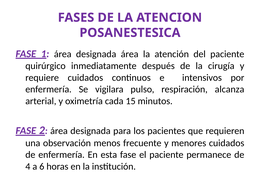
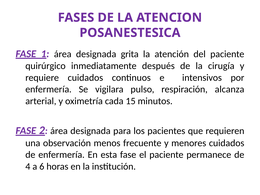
designada área: área -> grita
